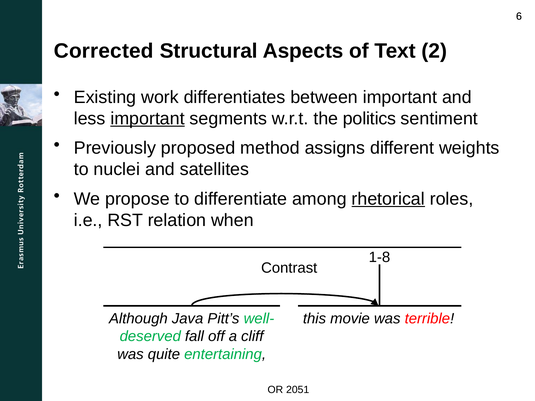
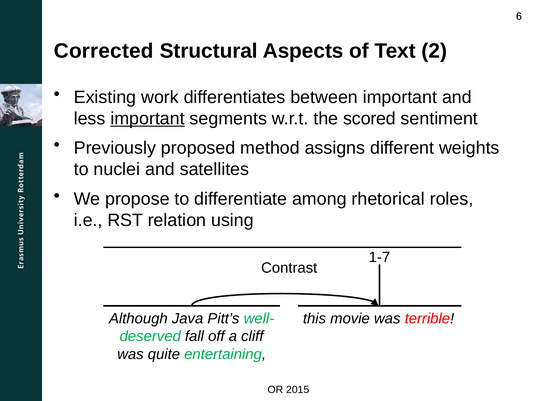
politics: politics -> scored
rhetorical underline: present -> none
when: when -> using
1-8: 1-8 -> 1-7
2051: 2051 -> 2015
